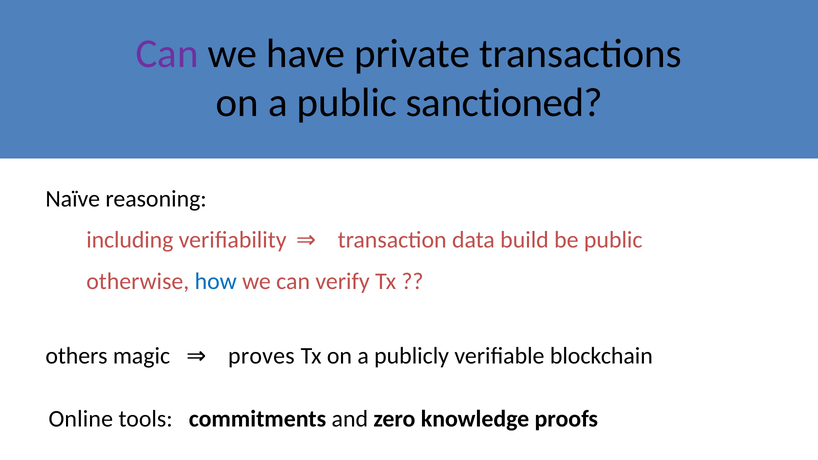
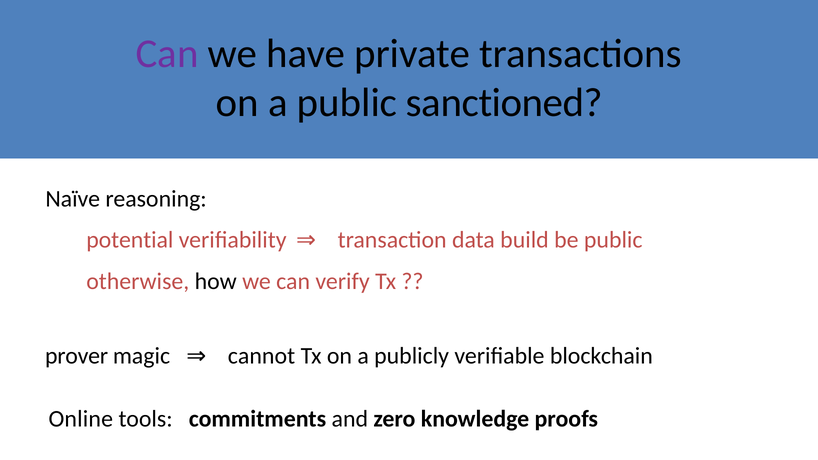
including: including -> potential
how colour: blue -> black
others: others -> prover
proves: proves -> cannot
